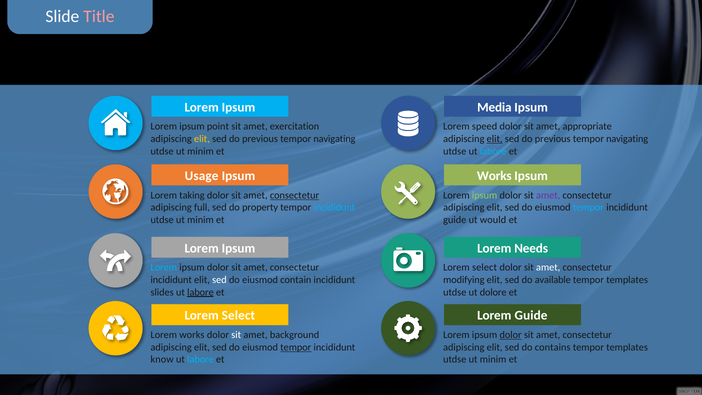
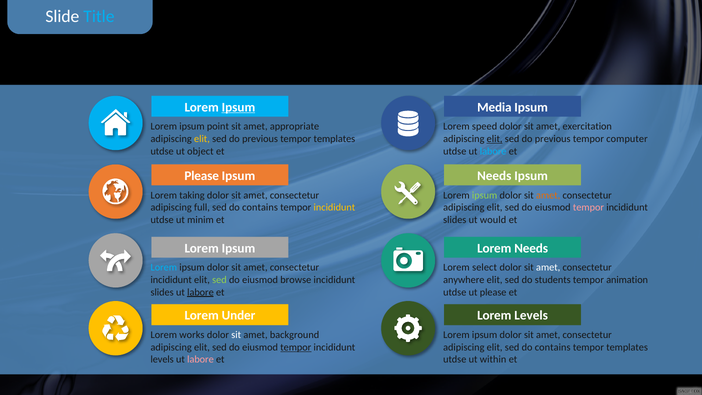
Title colour: pink -> light blue
Ipsum at (238, 107) underline: none -> present
exercitation: exercitation -> appropriate
appropriate: appropriate -> exercitation
navigating at (334, 139): navigating -> templates
navigating at (627, 139): navigating -> computer
minim at (200, 151): minim -> object
Usage at (202, 176): Usage -> Please
Works at (494, 176): Works -> Needs
consectetur at (295, 195) underline: present -> none
amet at (548, 195) colour: purple -> orange
property at (260, 207): property -> contains
incididunt at (334, 207) colour: light blue -> yellow
tempor at (588, 207) colour: light blue -> pink
guide at (455, 220): guide -> slides
sed at (219, 280) colour: white -> light green
contain: contain -> browse
modifying: modifying -> anywhere
available: available -> students
templates at (627, 280): templates -> animation
ut dolore: dolore -> please
Select at (238, 316): Select -> Under
Lorem Guide: Guide -> Levels
dolor at (511, 335) underline: present -> none
know at (162, 359): know -> levels
labore at (200, 359) colour: light blue -> pink
minim at (493, 359): minim -> within
